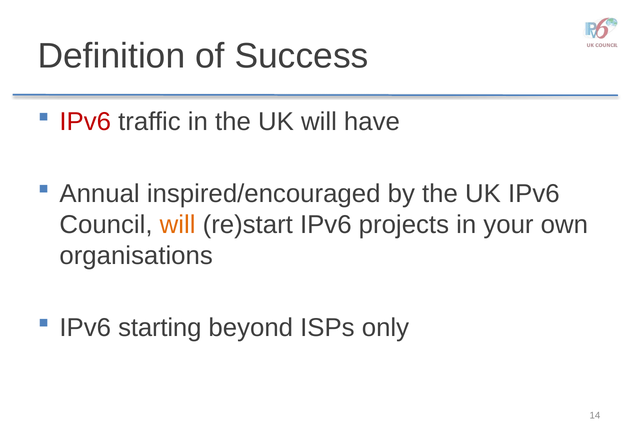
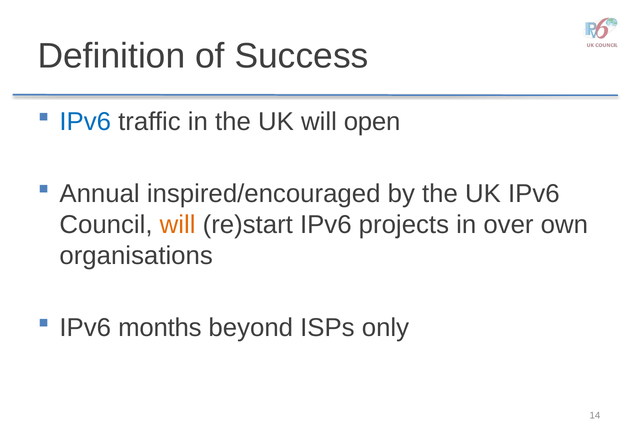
IPv6 at (85, 122) colour: red -> blue
have: have -> open
your: your -> over
starting: starting -> months
